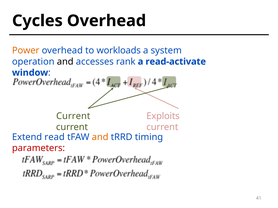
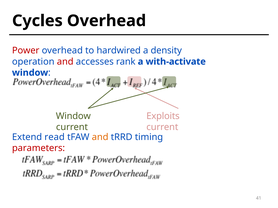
Power colour: orange -> red
workloads: workloads -> hardwired
system: system -> density
and at (65, 62) colour: black -> red
read-activate: read-activate -> with-activate
Current at (73, 116): Current -> Window
